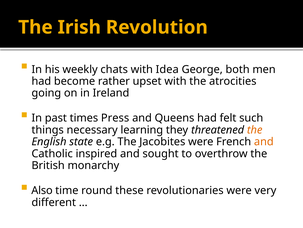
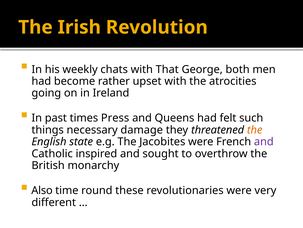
Idea: Idea -> That
learning: learning -> damage
and at (264, 141) colour: orange -> purple
